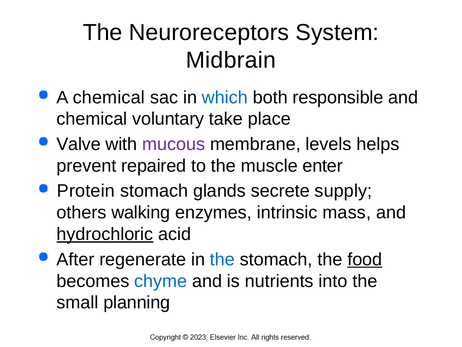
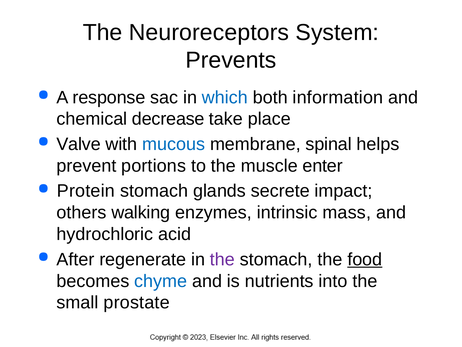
Midbrain: Midbrain -> Prevents
A chemical: chemical -> response
responsible: responsible -> information
voluntary: voluntary -> decrease
mucous colour: purple -> blue
levels: levels -> spinal
repaired: repaired -> portions
supply: supply -> impact
hydrochloric underline: present -> none
the at (222, 259) colour: blue -> purple
planning: planning -> prostate
